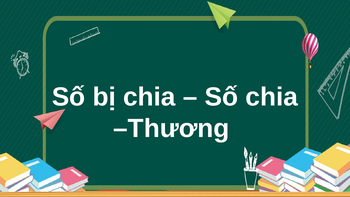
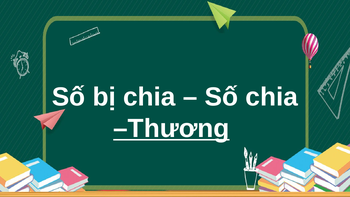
Thương underline: none -> present
